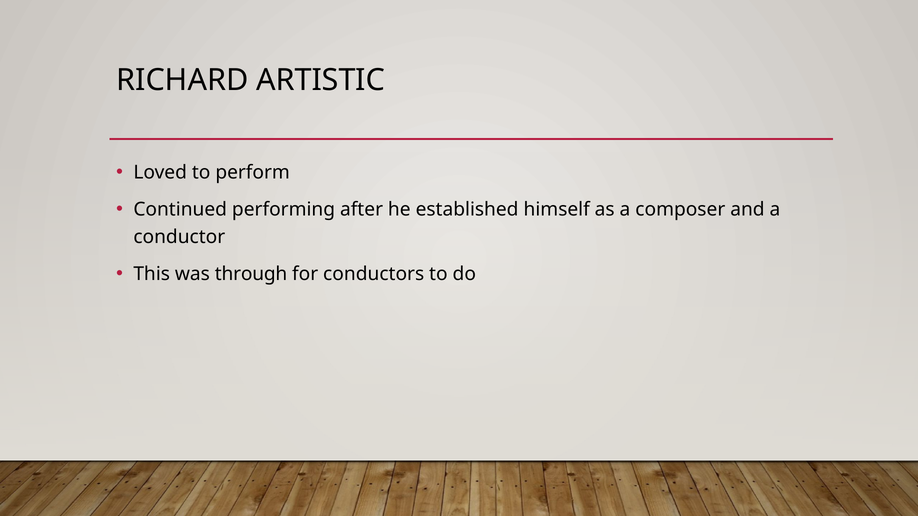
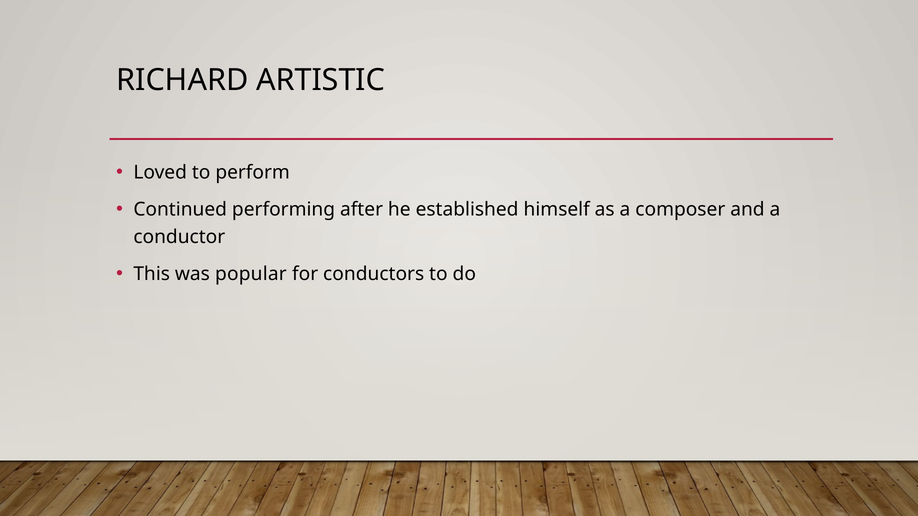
through: through -> popular
